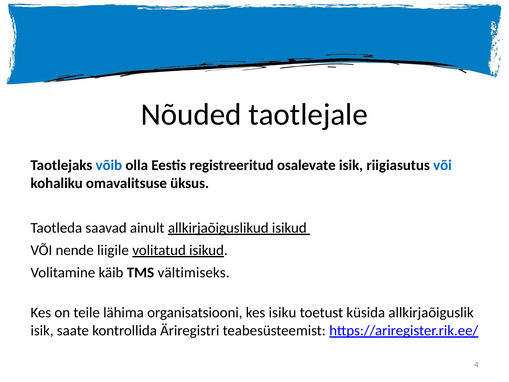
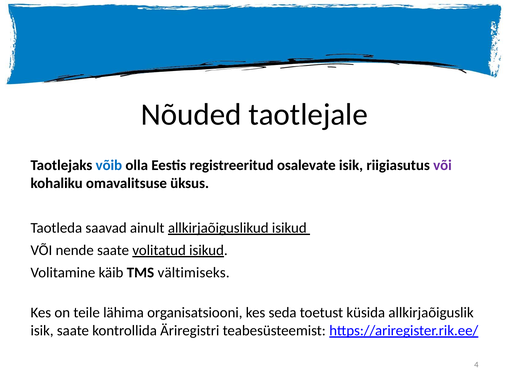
või at (442, 165) colour: blue -> purple
nende liigile: liigile -> saate
isiku: isiku -> seda
